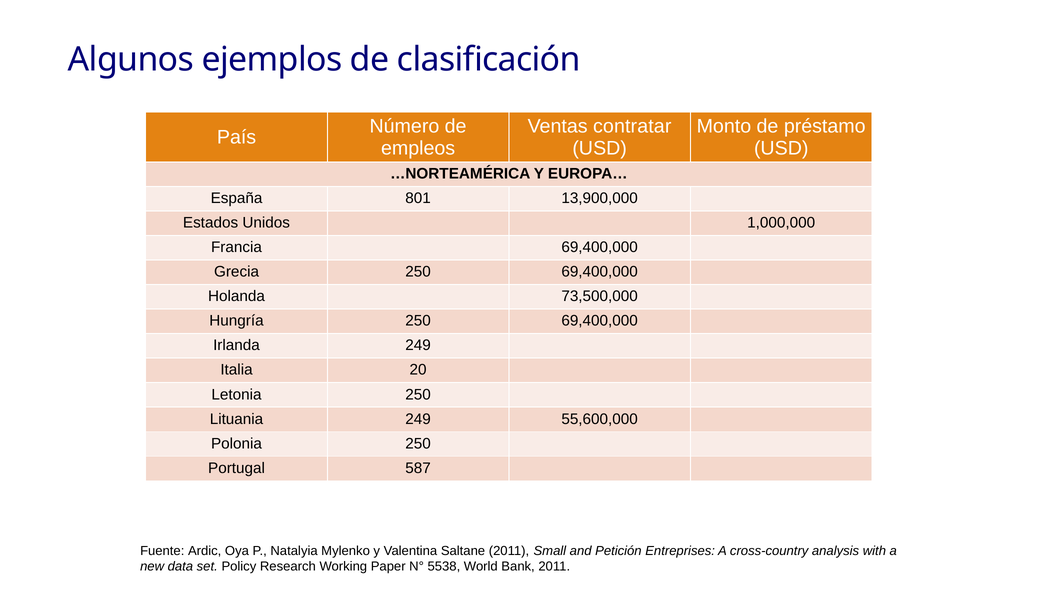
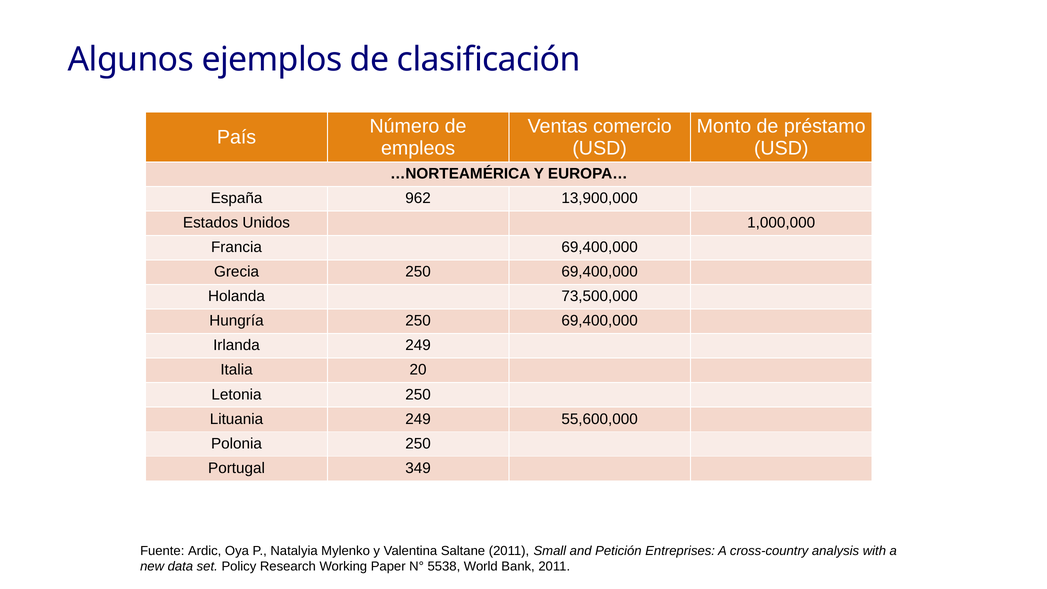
contratar: contratar -> comercio
801: 801 -> 962
587: 587 -> 349
